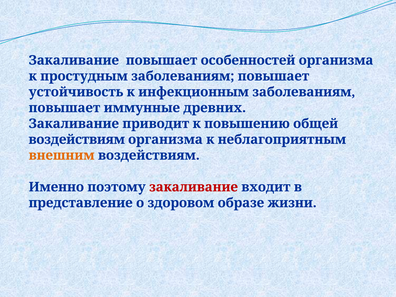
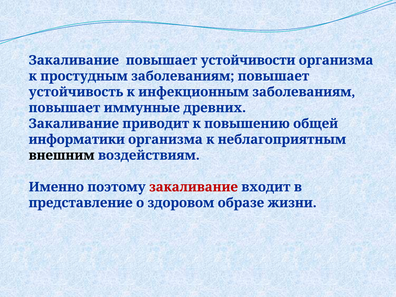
особенностей: особенностей -> устойчивости
воздействиям at (77, 139): воздействиям -> информатики
внешним colour: orange -> black
